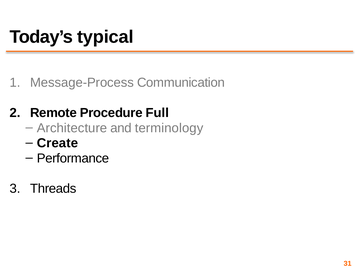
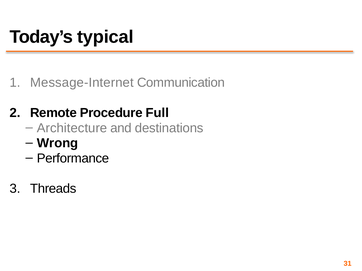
Message-Process: Message-Process -> Message-Internet
terminology: terminology -> destinations
Create: Create -> Wrong
